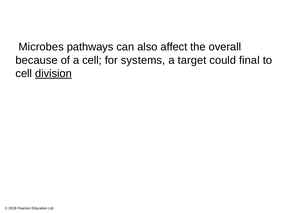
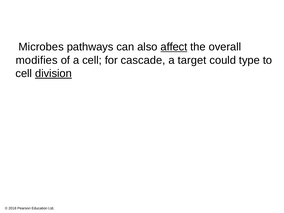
affect underline: none -> present
because: because -> modifies
systems: systems -> cascade
final: final -> type
